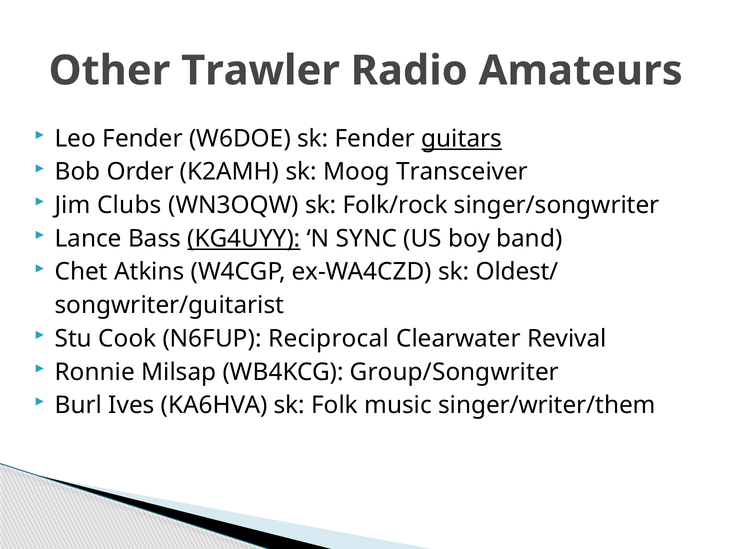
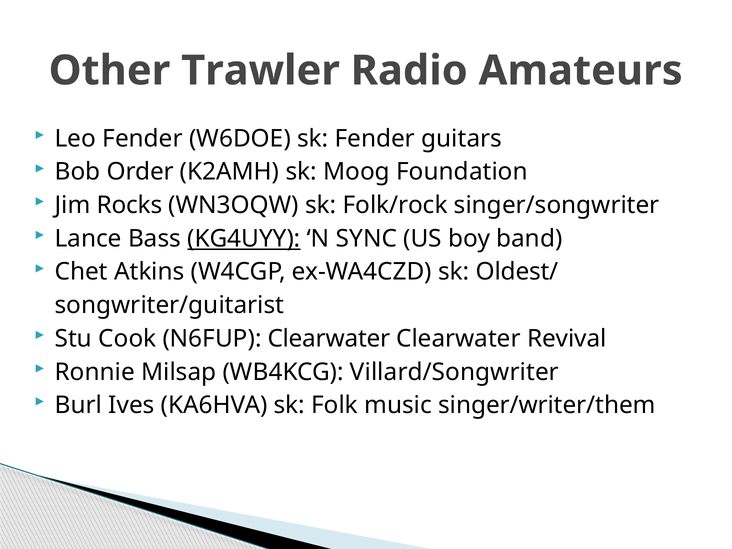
guitars underline: present -> none
Transceiver: Transceiver -> Foundation
Clubs: Clubs -> Rocks
N6FUP Reciprocal: Reciprocal -> Clearwater
Group/Songwriter: Group/Songwriter -> Villard/Songwriter
